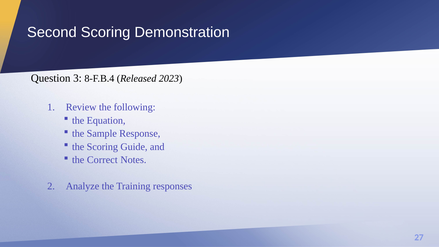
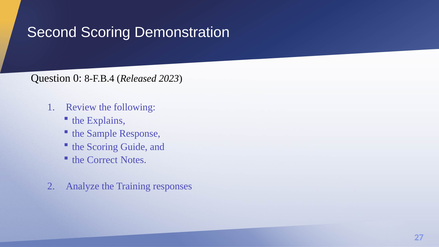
3: 3 -> 0
Equation: Equation -> Explains
